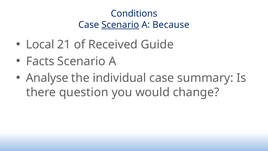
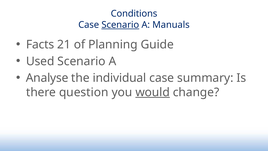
Because: Because -> Manuals
Local: Local -> Facts
Received: Received -> Planning
Facts: Facts -> Used
would underline: none -> present
